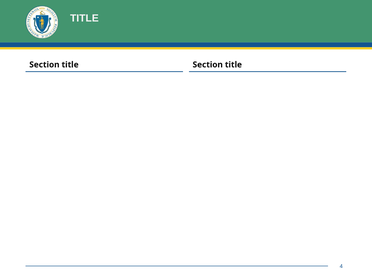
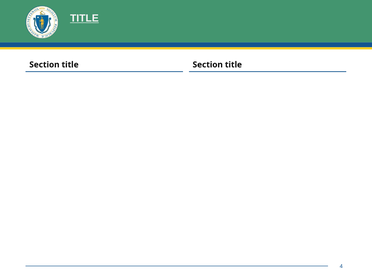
TITLE at (84, 18) underline: none -> present
